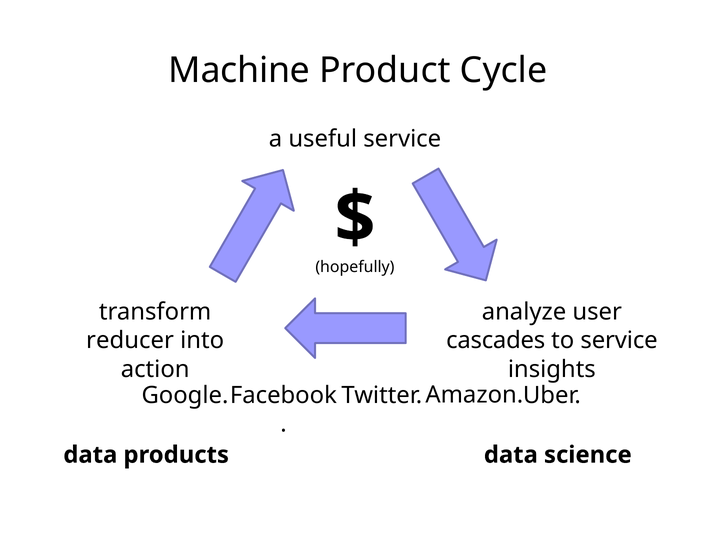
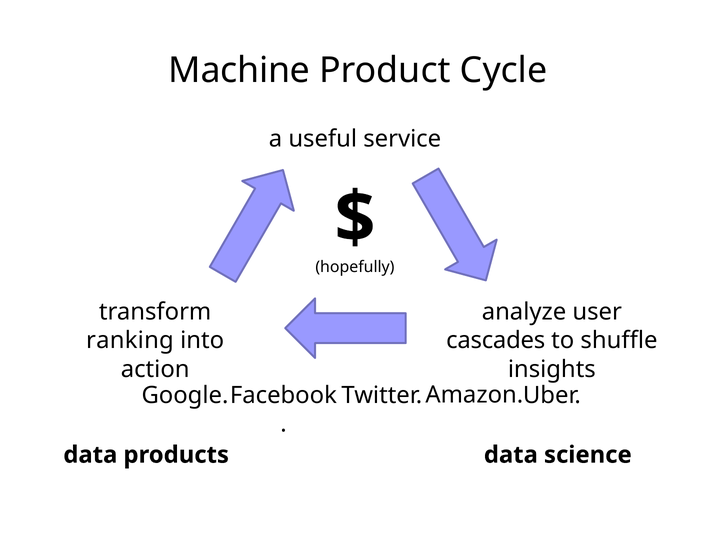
reducer: reducer -> ranking
to service: service -> shuffle
